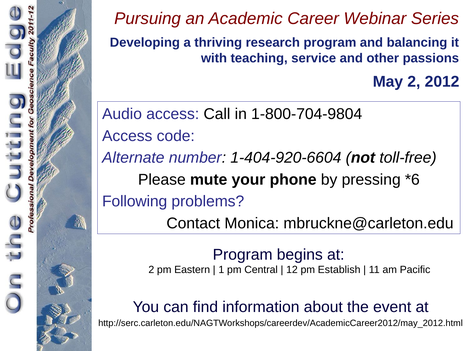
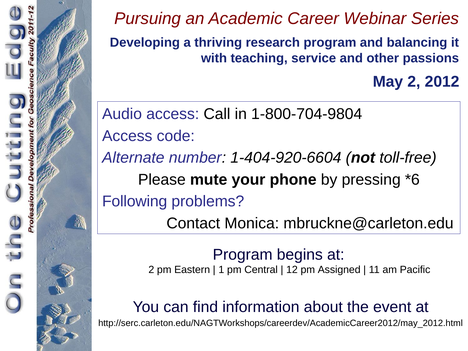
Establish: Establish -> Assigned
